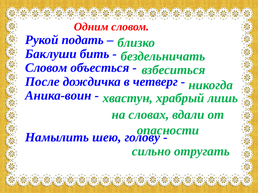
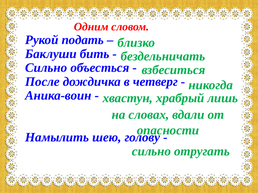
Словом at (46, 68): Словом -> Сильно
